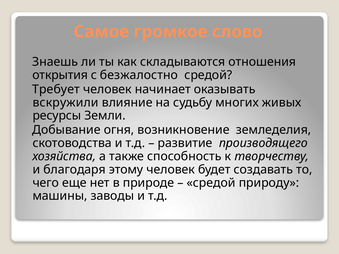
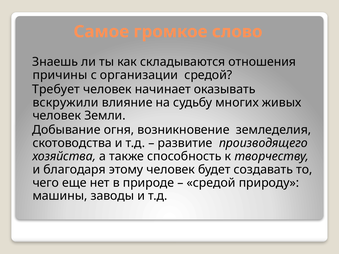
открытия: открытия -> причины
безжалостно: безжалостно -> организации
ресурсы at (57, 116): ресурсы -> человек
